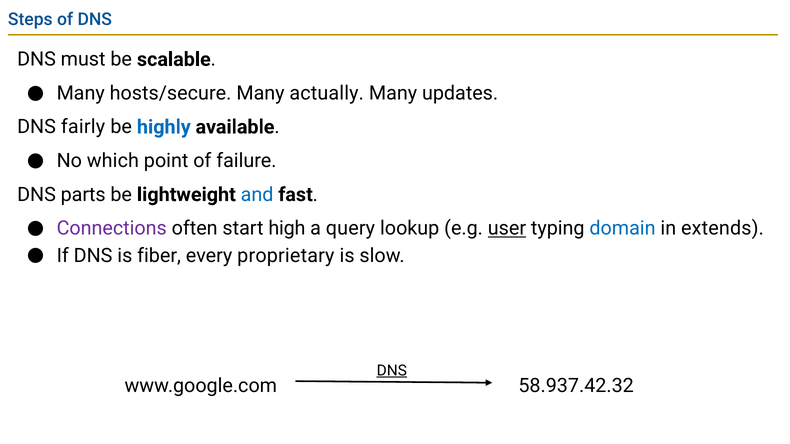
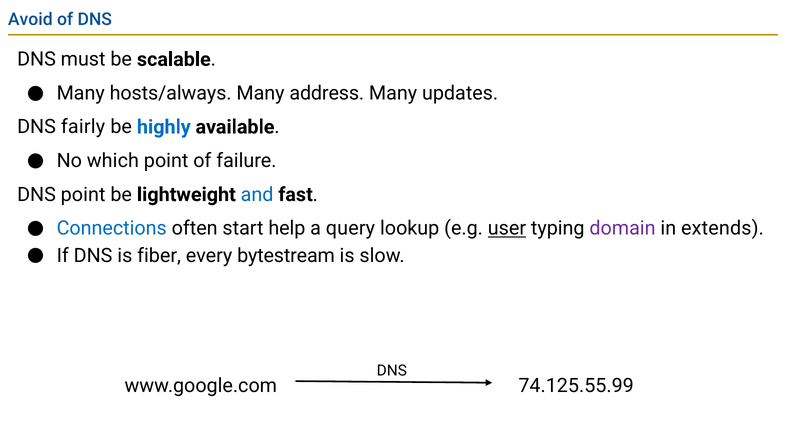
Steps: Steps -> Avoid
hosts/secure: hosts/secure -> hosts/always
actually: actually -> address
DNS parts: parts -> point
Connections colour: purple -> blue
high: high -> help
domain colour: blue -> purple
proprietary: proprietary -> bytestream
DNS at (392, 371) underline: present -> none
58.937.42.32: 58.937.42.32 -> 74.125.55.99
